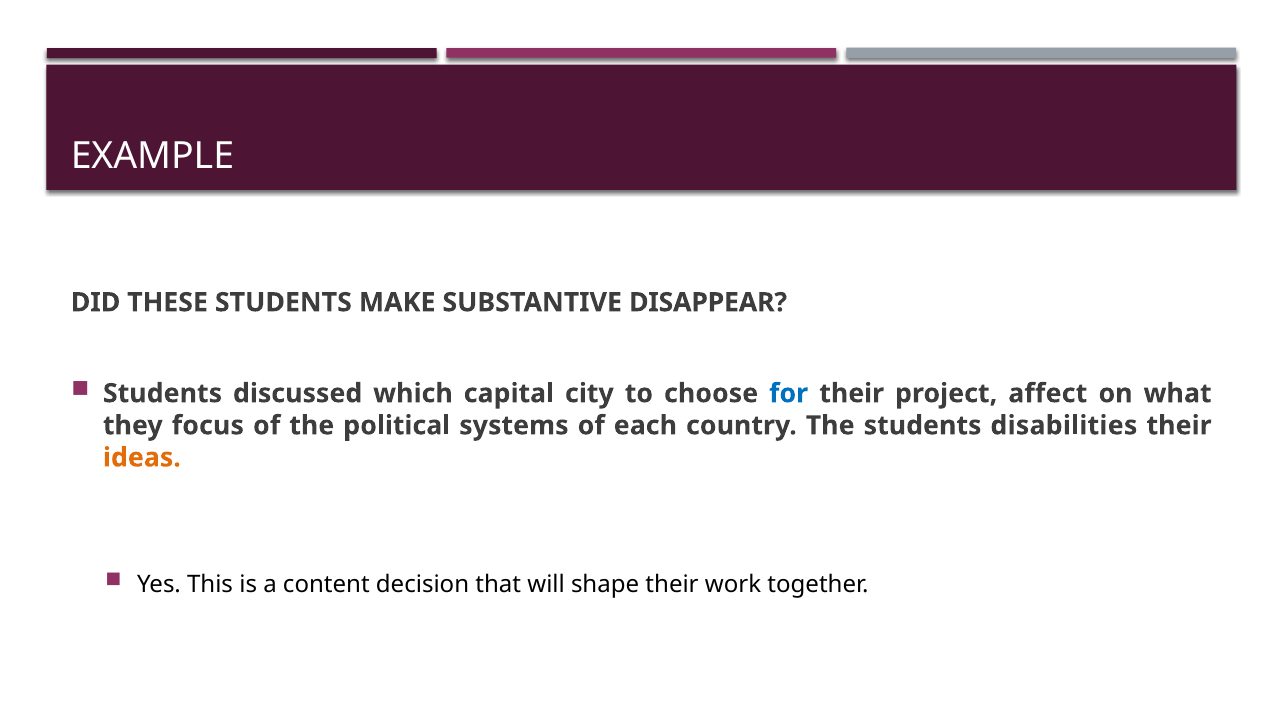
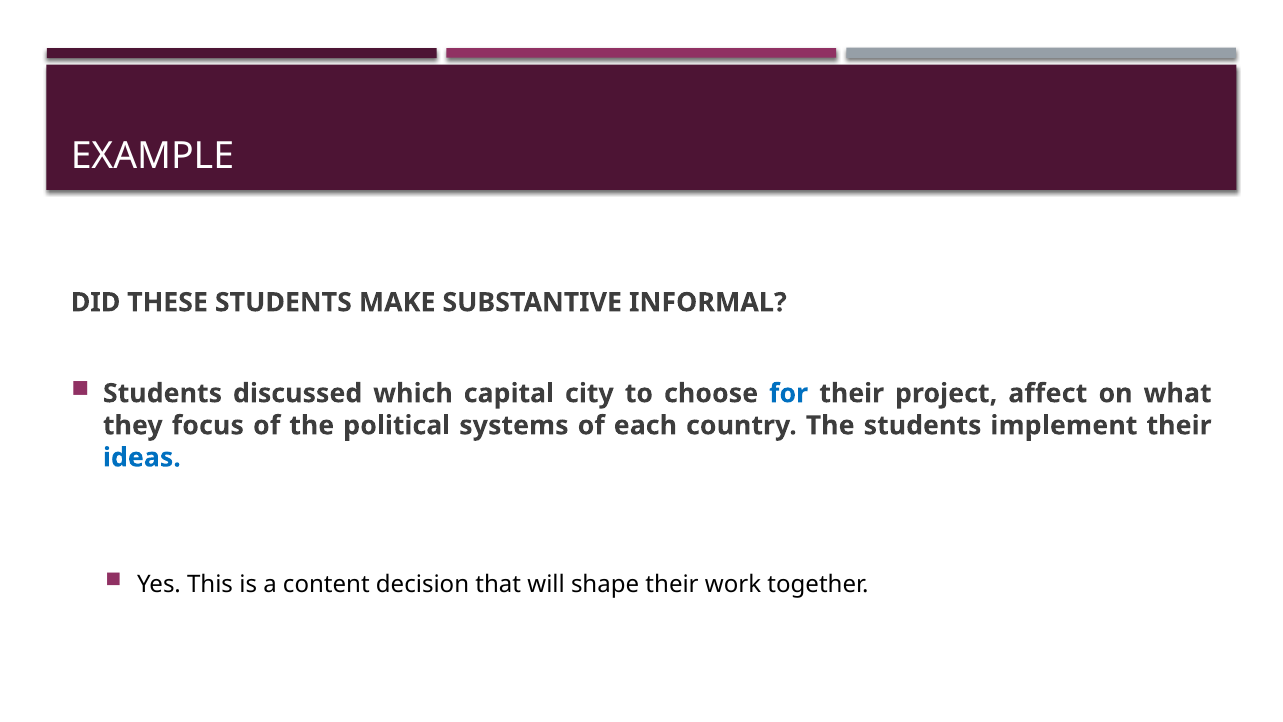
DISAPPEAR: DISAPPEAR -> INFORMAL
disabilities: disabilities -> implement
ideas colour: orange -> blue
